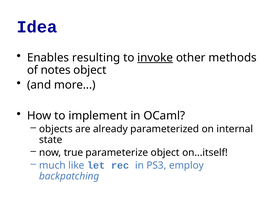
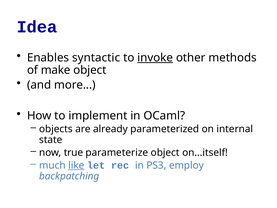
resulting: resulting -> syntactic
notes: notes -> make
like underline: none -> present
